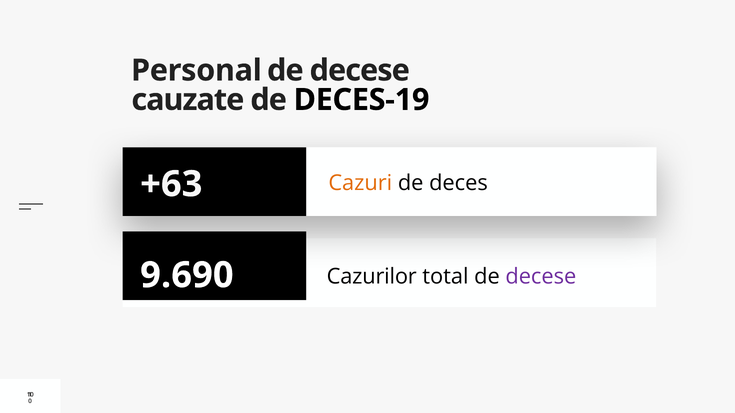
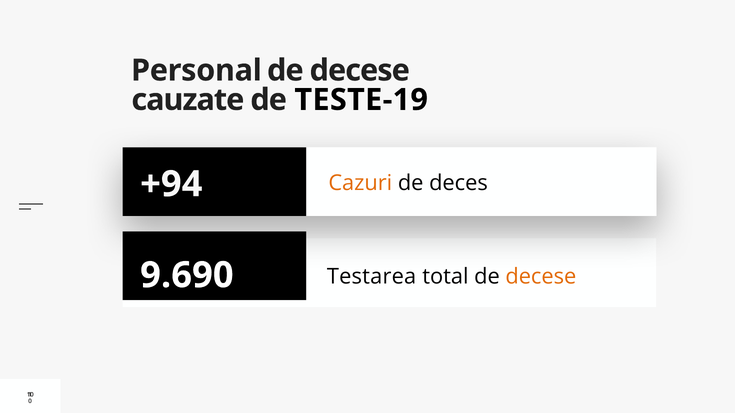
DECES-19: DECES-19 -> TESTE-19
+63: +63 -> +94
Cazurilor: Cazurilor -> Testarea
decese at (541, 277) colour: purple -> orange
